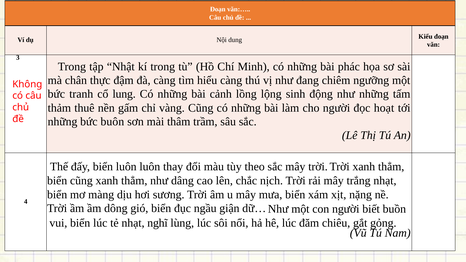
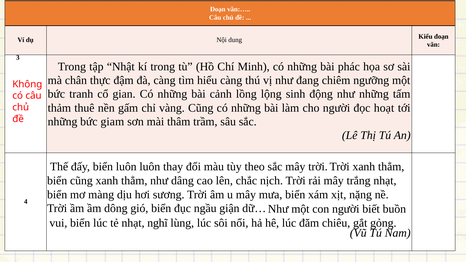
lung: lung -> gian
buôn: buôn -> giam
